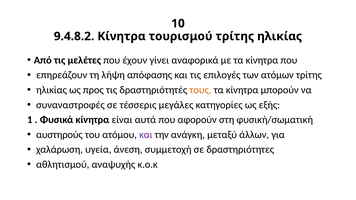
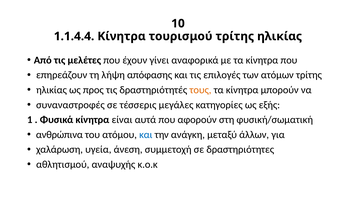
9.4.8.2: 9.4.8.2 -> 1.1.4.4
αυστηρούς: αυστηρούς -> ανθρώπινα
και at (146, 135) colour: purple -> blue
